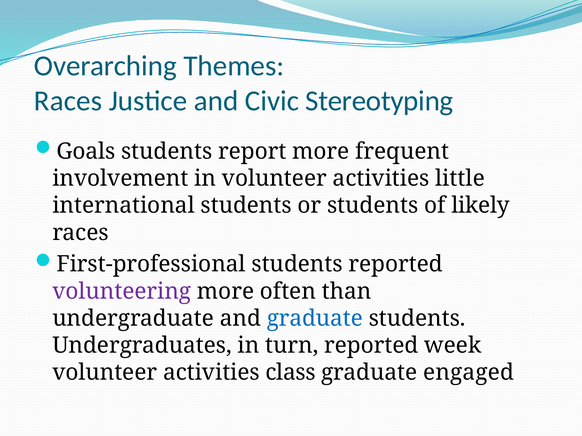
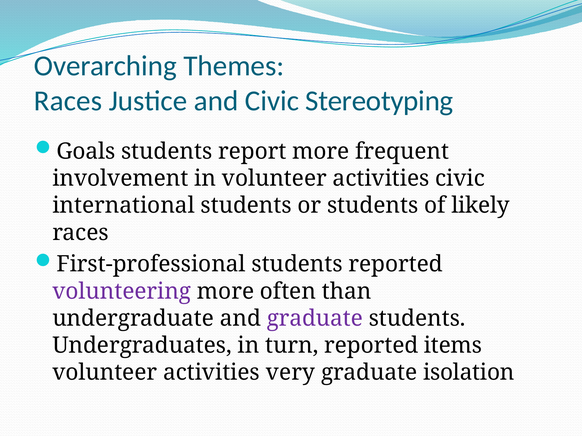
activities little: little -> civic
graduate at (315, 319) colour: blue -> purple
week: week -> items
class: class -> very
engaged: engaged -> isolation
